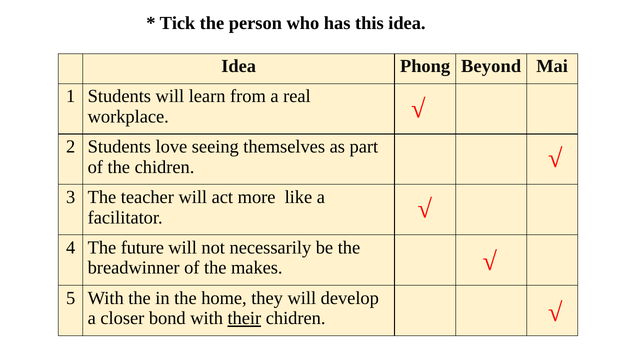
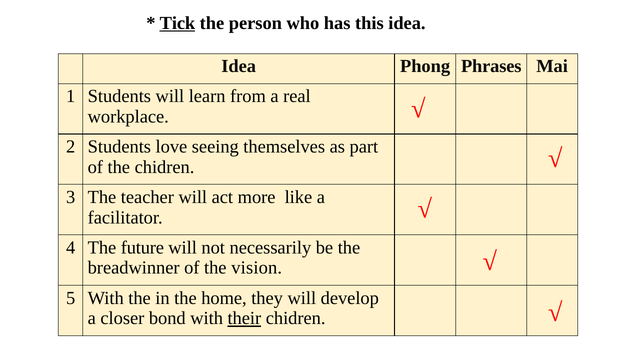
Tick underline: none -> present
Beyond: Beyond -> Phrases
makes: makes -> vision
